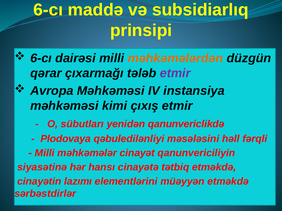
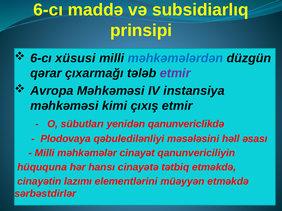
dairəsi: dairəsi -> xüsusi
məhkəmələrdən colour: orange -> blue
fərqli: fərqli -> əsası
siyasətinə: siyasətinə -> hüququna
